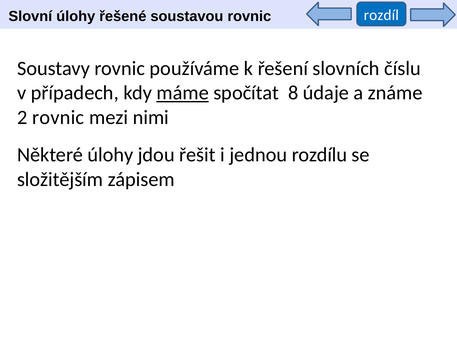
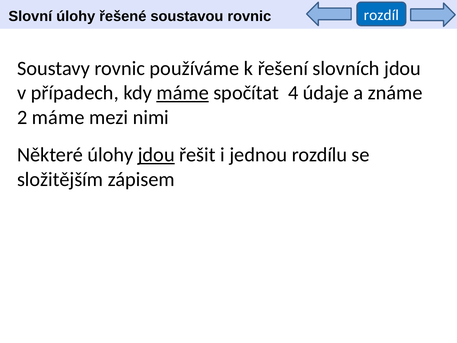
slovních číslu: číslu -> jdou
8: 8 -> 4
2 rovnic: rovnic -> máme
jdou at (156, 155) underline: none -> present
